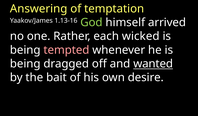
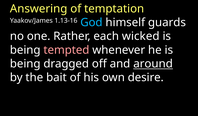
God colour: light green -> light blue
arrived: arrived -> guards
wanted: wanted -> around
